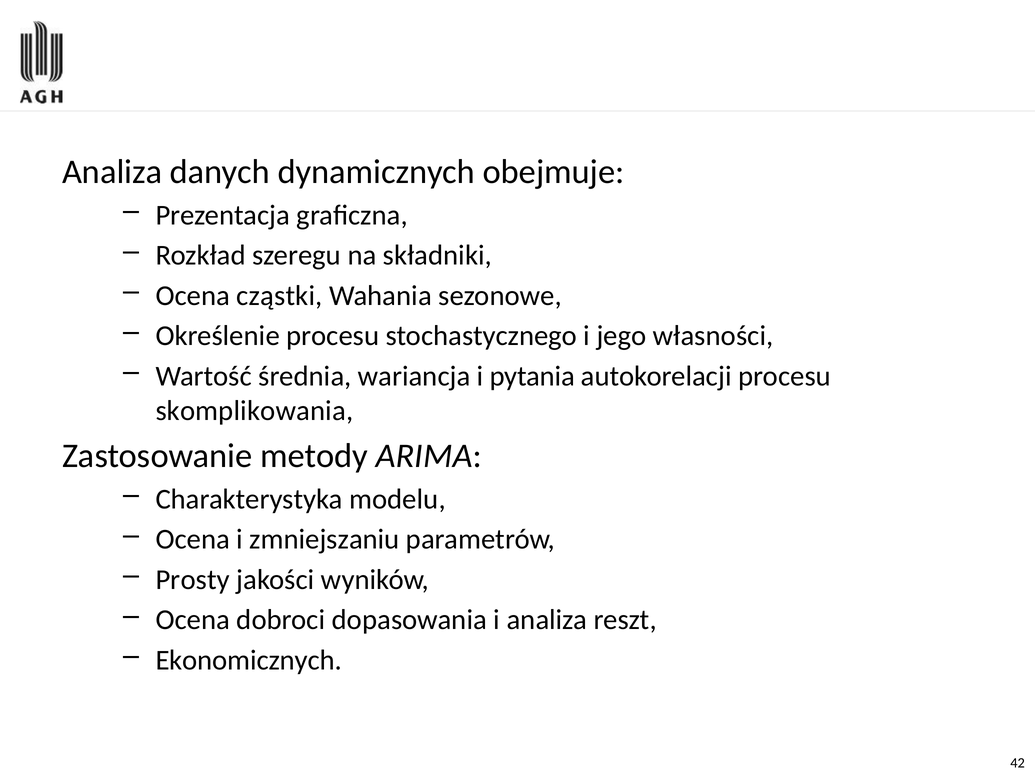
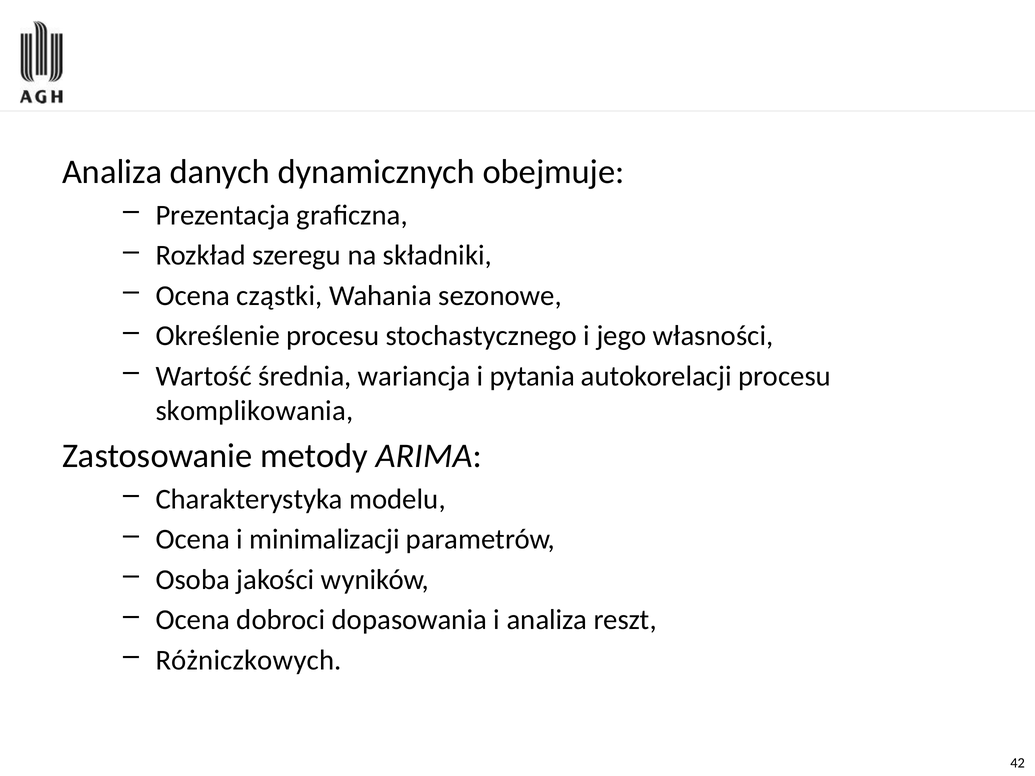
zmniejszaniu: zmniejszaniu -> minimalizacji
Prosty: Prosty -> Osoba
Ekonomicznych: Ekonomicznych -> Różniczkowych
